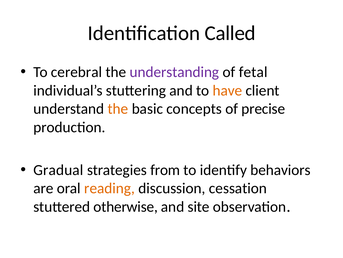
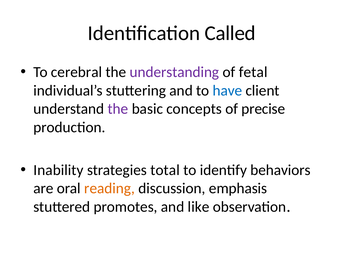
have colour: orange -> blue
the at (118, 109) colour: orange -> purple
Gradual: Gradual -> Inability
from: from -> total
cessation: cessation -> emphasis
otherwise: otherwise -> promotes
site: site -> like
